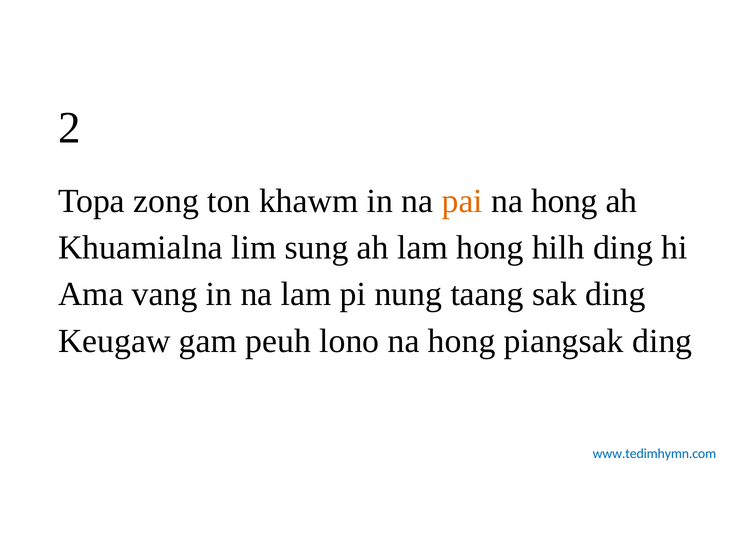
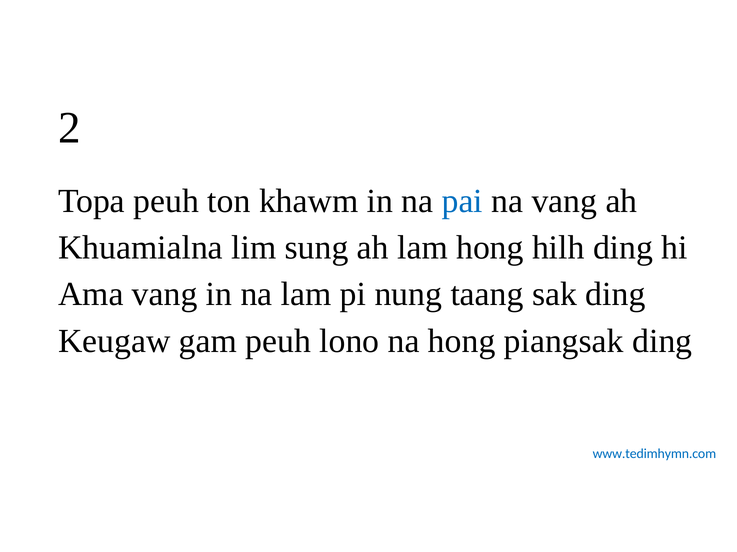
Topa zong: zong -> peuh
pai colour: orange -> blue
hong at (565, 201): hong -> vang
